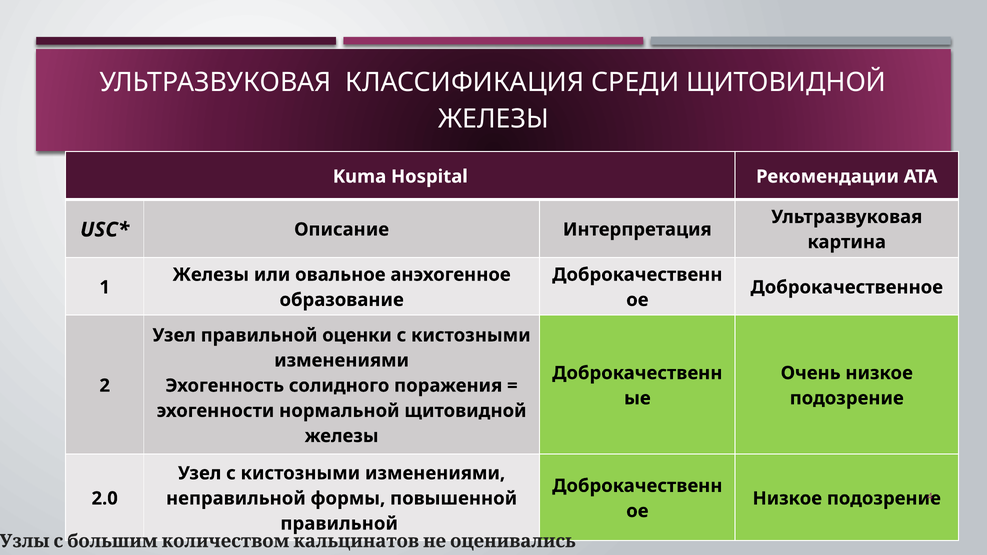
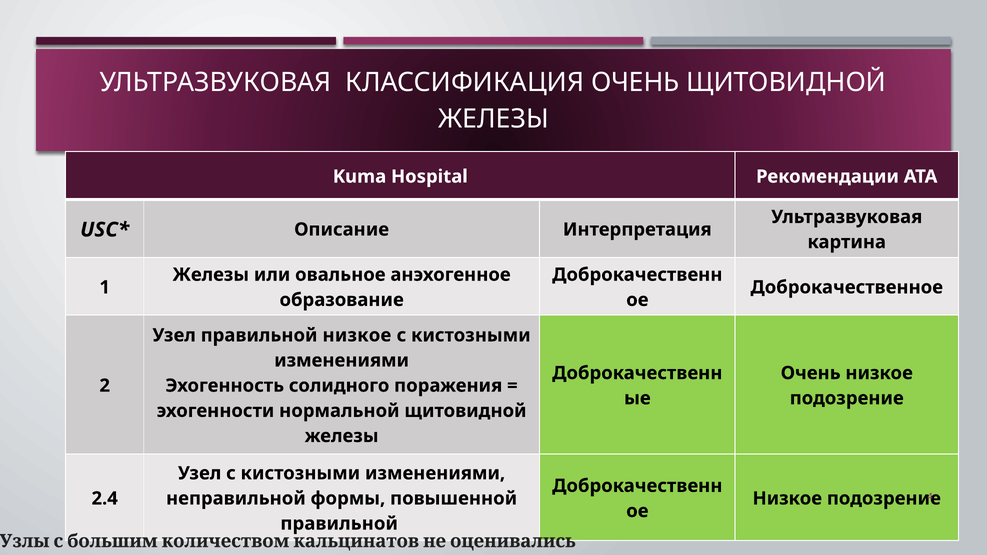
КЛАССИФИКАЦИЯ СРЕДИ: СРЕДИ -> ОЧЕНЬ
правильной оценки: оценки -> низкое
2.0: 2.0 -> 2.4
